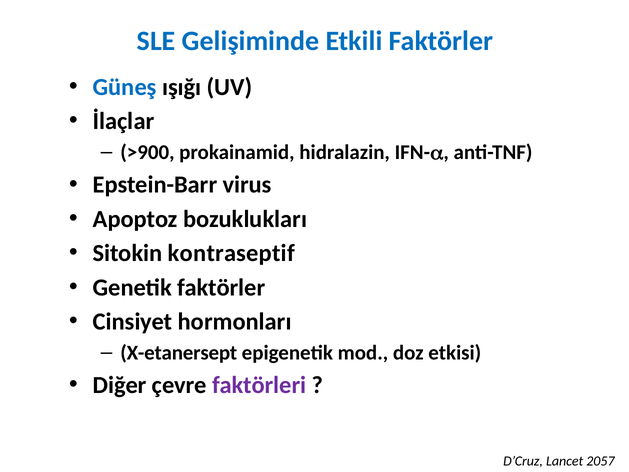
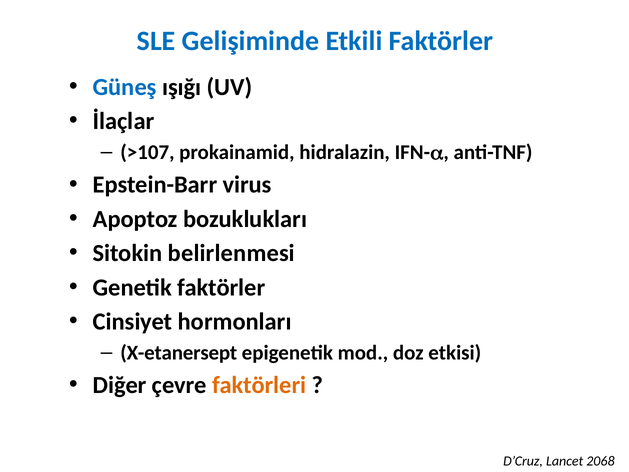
>900: >900 -> >107
kontraseptif: kontraseptif -> belirlenmesi
faktörleri colour: purple -> orange
2057: 2057 -> 2068
